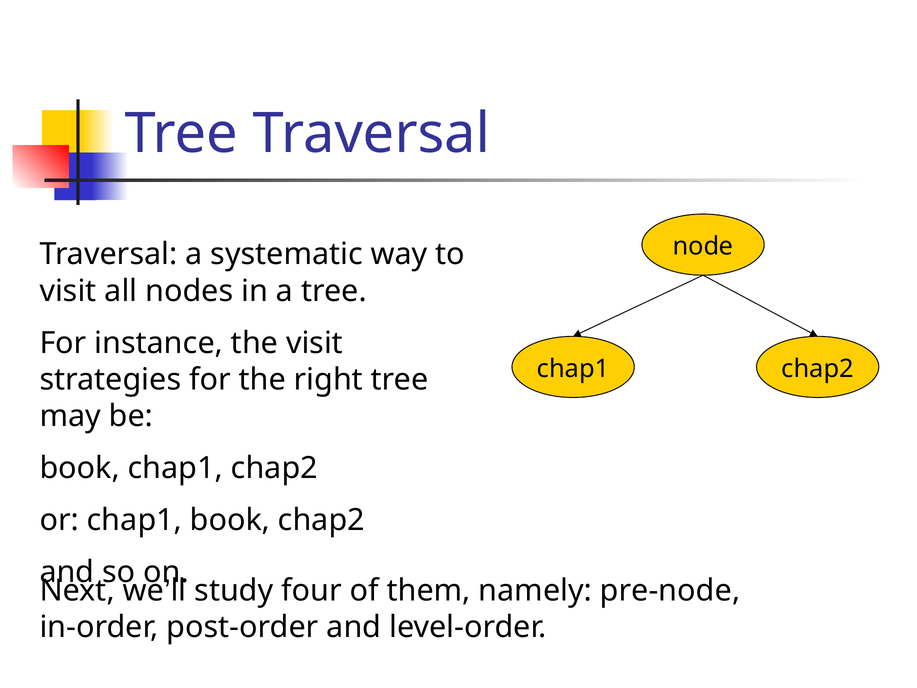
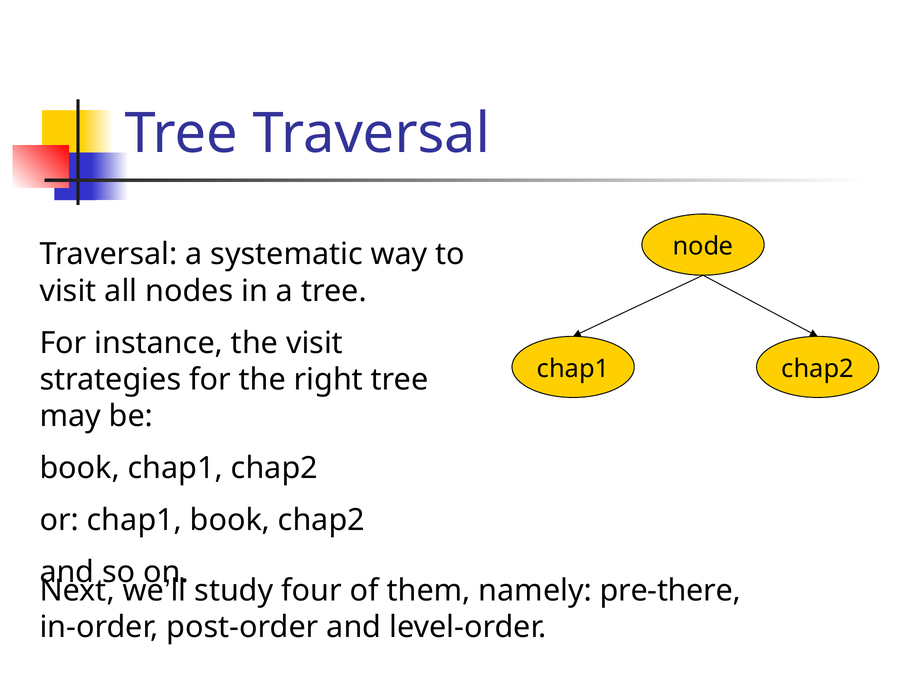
pre-node: pre-node -> pre-there
